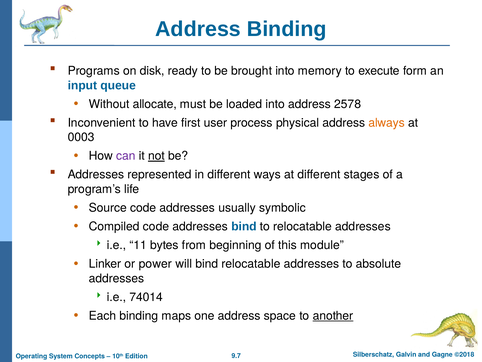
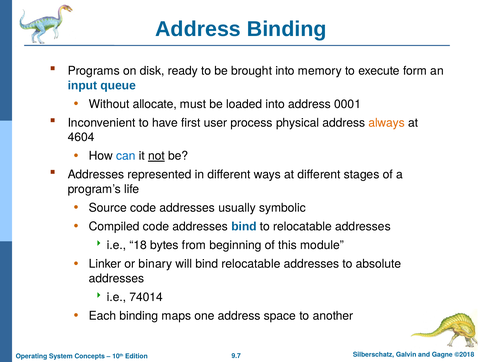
2578: 2578 -> 0001
0003: 0003 -> 4604
can colour: purple -> blue
11: 11 -> 18
power: power -> binary
another underline: present -> none
